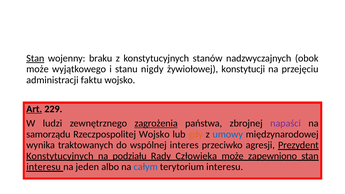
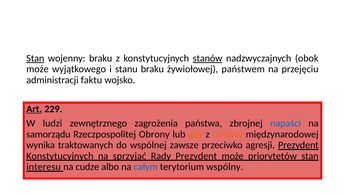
stanów underline: none -> present
stanu nigdy: nigdy -> braku
konstytucji: konstytucji -> państwem
zagrożenia underline: present -> none
napaści colour: purple -> blue
Rzeczpospolitej Wojsko: Wojsko -> Obrony
umowy colour: blue -> orange
interes: interes -> zawsze
podziału: podziału -> sprzyjać
Rady Człowieka: Człowieka -> Prezydent
zapewniono: zapewniono -> priorytetów
jeden: jeden -> cudze
terytorium interesu: interesu -> wspólny
